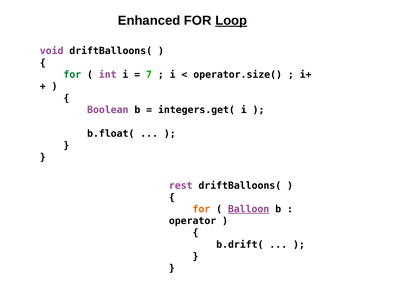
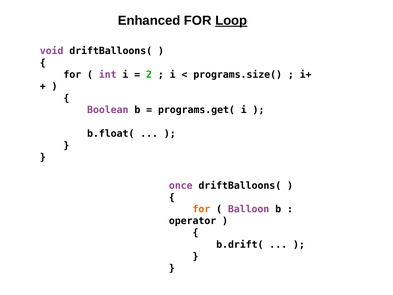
for at (72, 75) colour: green -> black
7: 7 -> 2
operator.size(: operator.size( -> programs.size(
integers.get(: integers.get( -> programs.get(
rest: rest -> once
Balloon underline: present -> none
